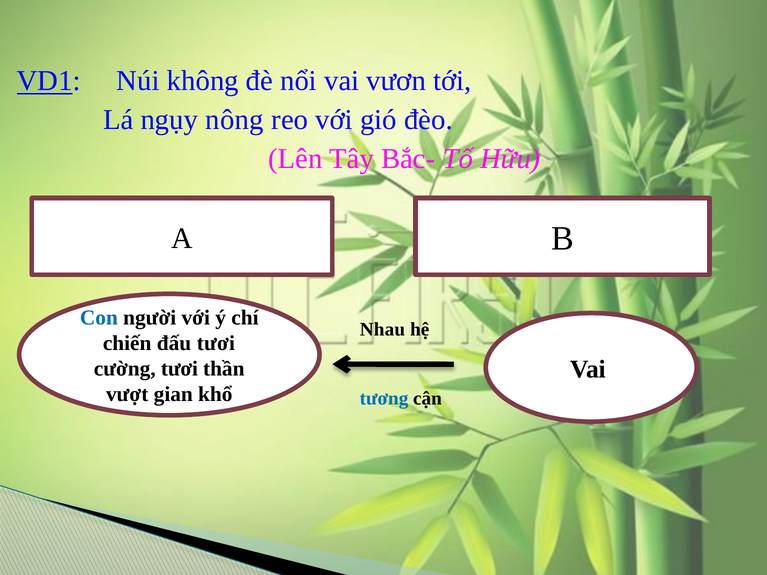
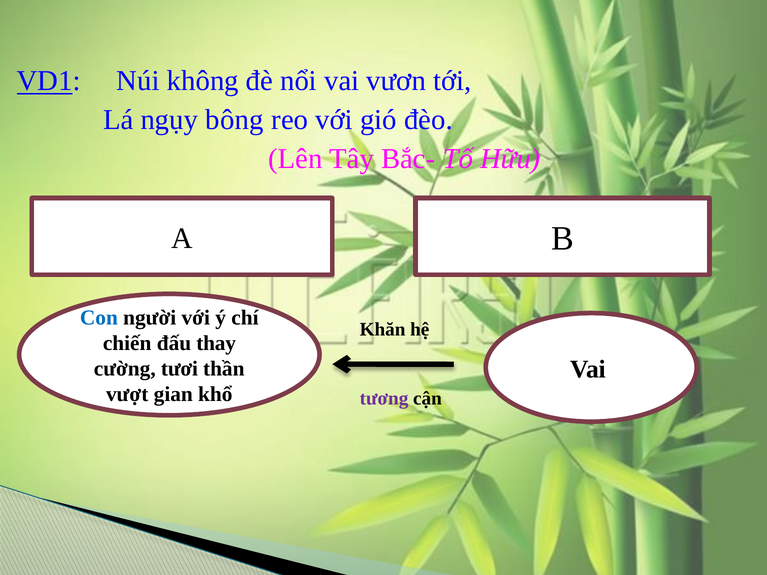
nông: nông -> bông
Nhau: Nhau -> Khăn
đấu tươi: tươi -> thay
tương colour: blue -> purple
